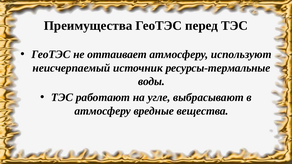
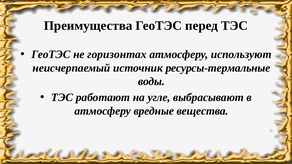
оттаивает: оттаивает -> горизонтах
